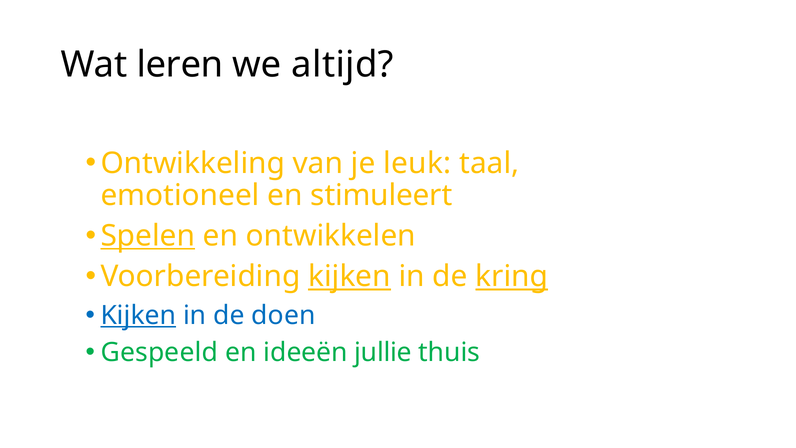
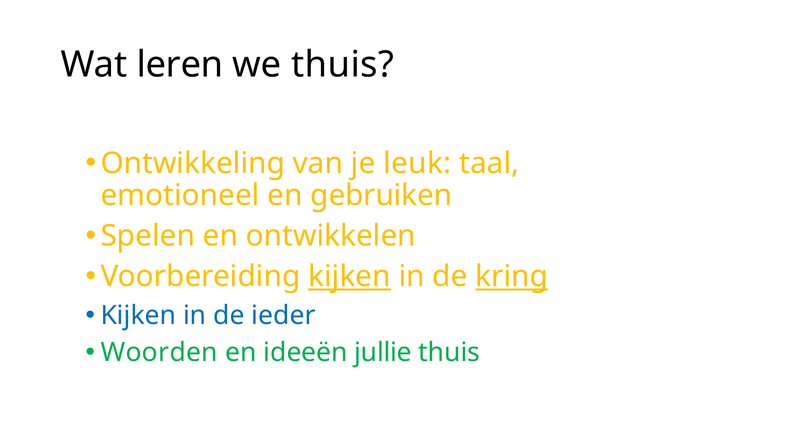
we altijd: altijd -> thuis
stimuleert: stimuleert -> gebruiken
Spelen underline: present -> none
Kijken at (138, 315) underline: present -> none
doen: doen -> ieder
Gespeeld: Gespeeld -> Woorden
